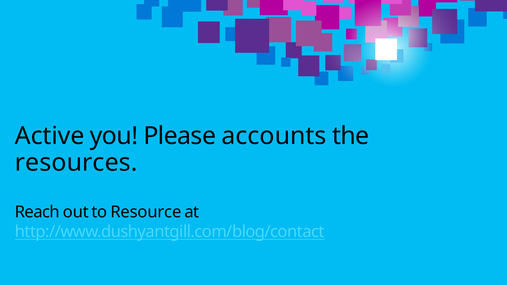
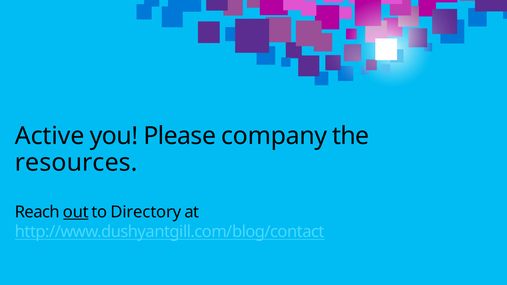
accounts: accounts -> company
out underline: none -> present
Resource: Resource -> Directory
